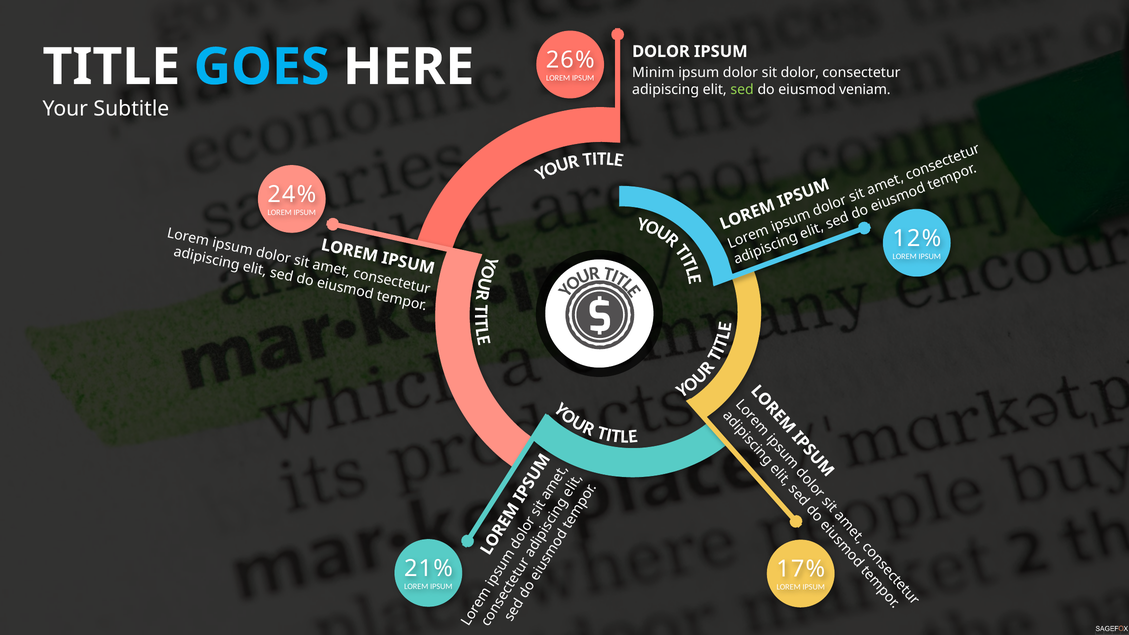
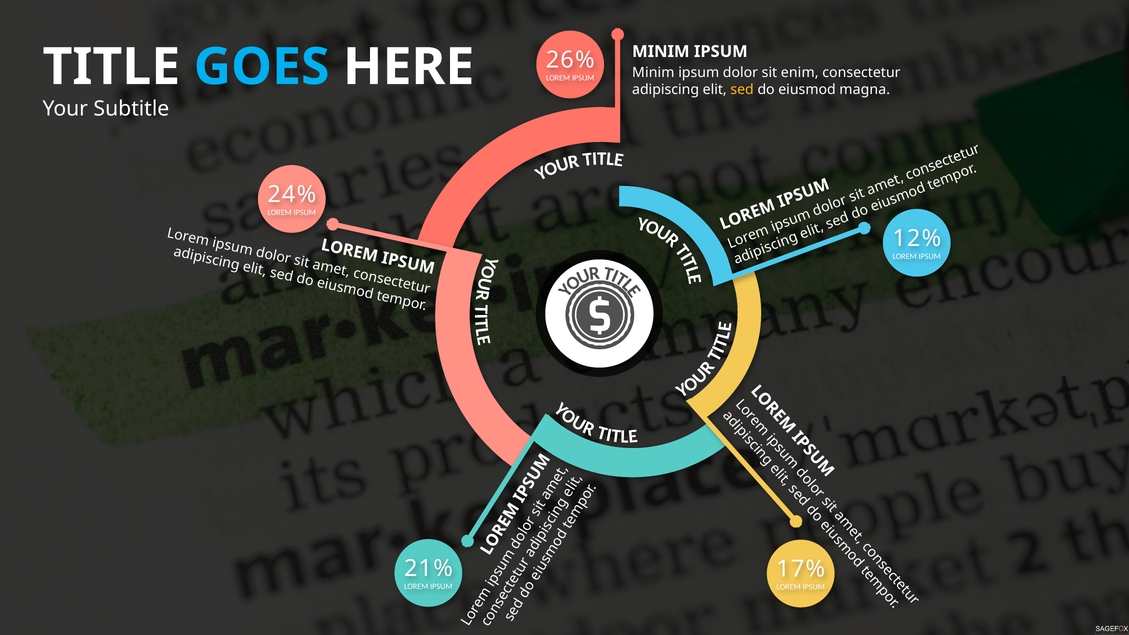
DOLOR at (661, 52): DOLOR -> MINIM
sit dolor: dolor -> enim
sed at (742, 89) colour: light green -> yellow
veniam: veniam -> magna
